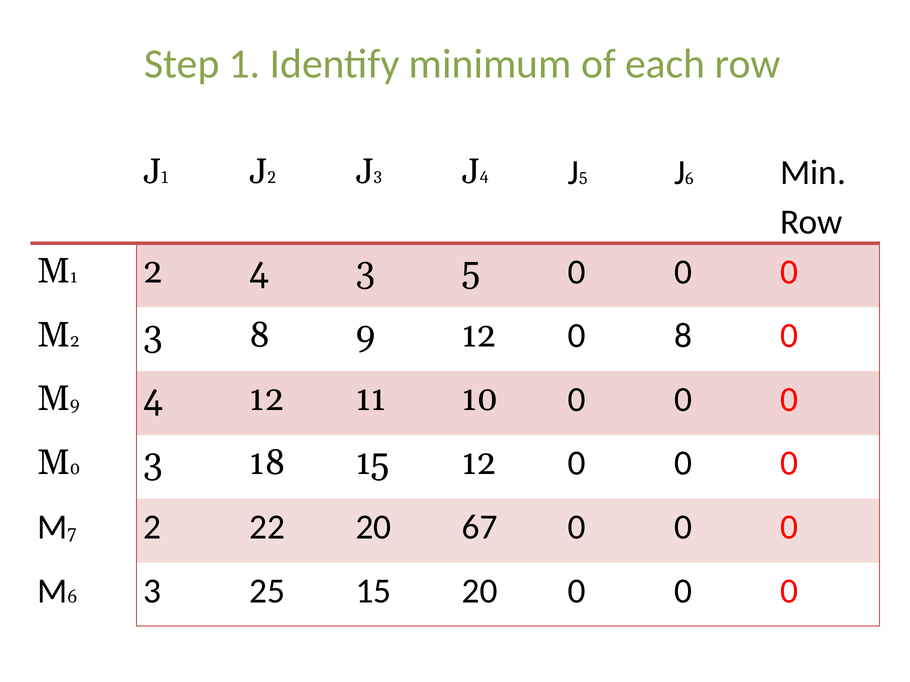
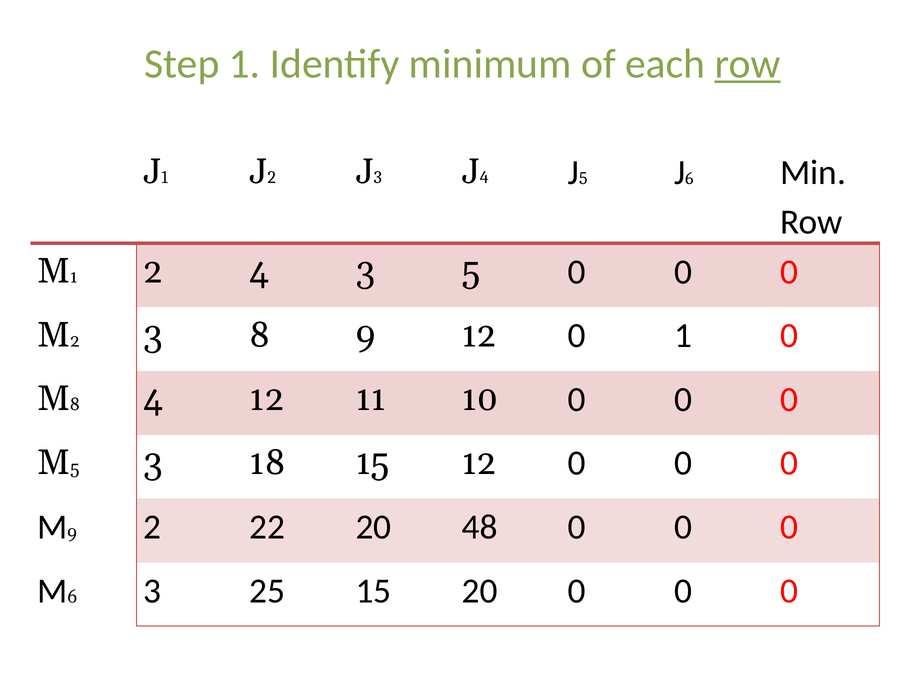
row at (748, 64) underline: none -> present
0 8: 8 -> 1
9 at (75, 405): 9 -> 8
0 at (75, 469): 0 -> 5
7 at (72, 533): 7 -> 9
67: 67 -> 48
